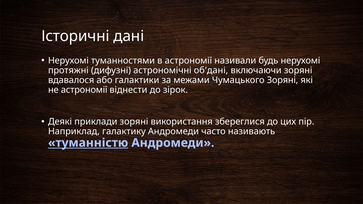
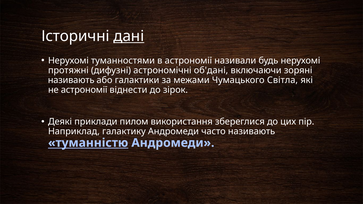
дані underline: none -> present
вдавалося at (71, 80): вдавалося -> називають
Чумацького Зоряні: Зоряні -> Світла
приклади зоряні: зоряні -> пилом
